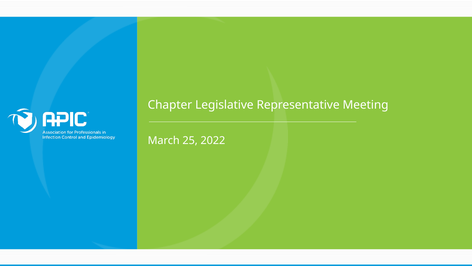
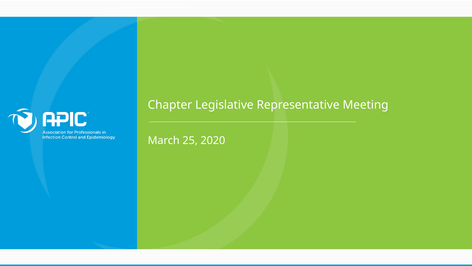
2022: 2022 -> 2020
